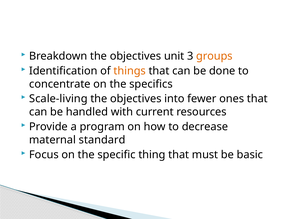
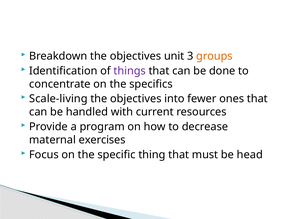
things colour: orange -> purple
standard: standard -> exercises
basic: basic -> head
